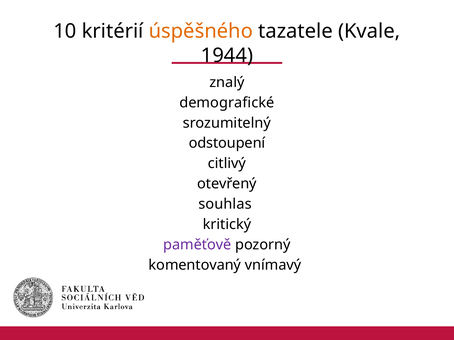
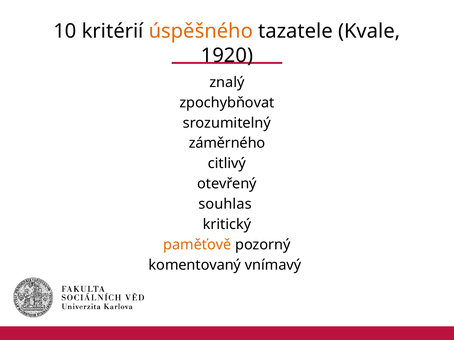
1944: 1944 -> 1920
demografické: demografické -> zpochybňovat
odstoupení: odstoupení -> záměrného
paměťově colour: purple -> orange
